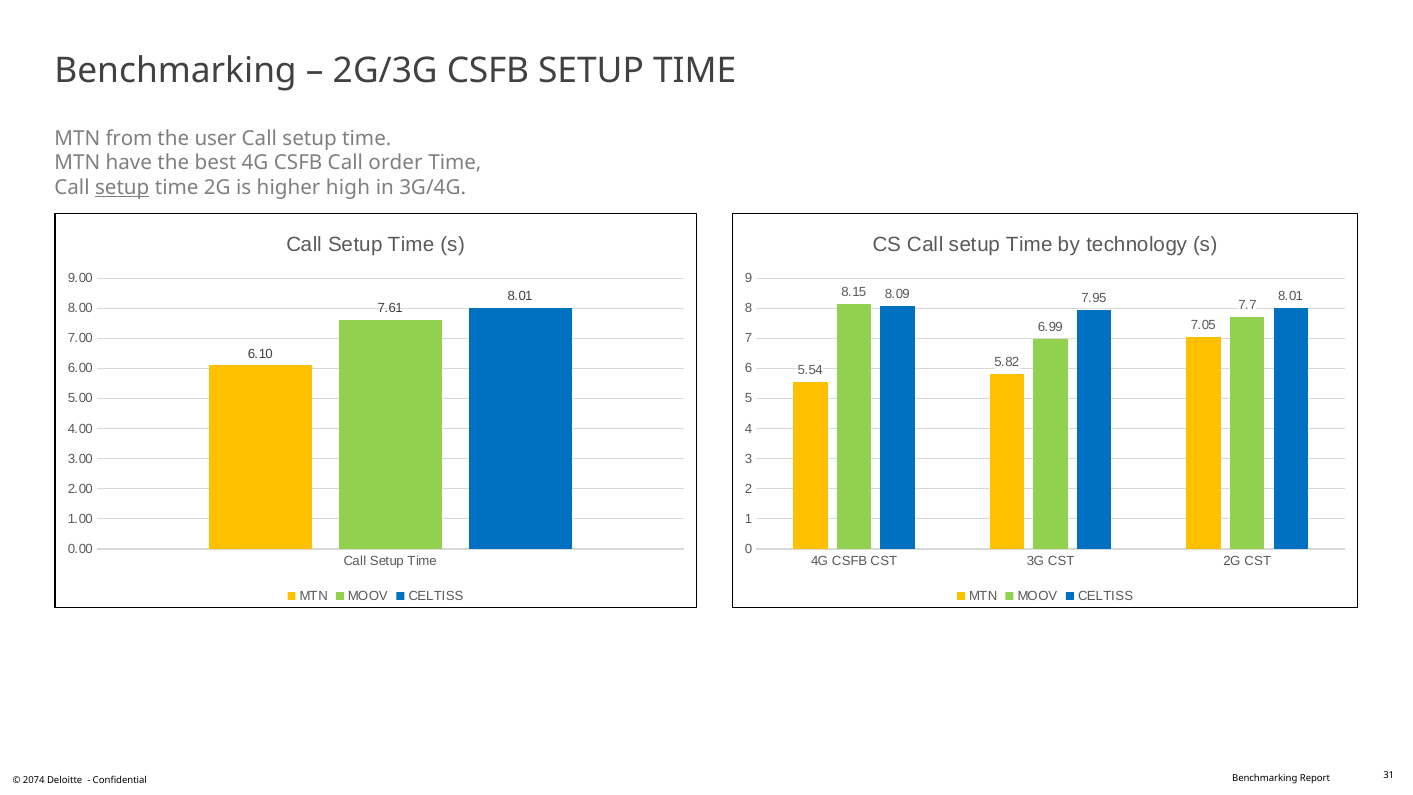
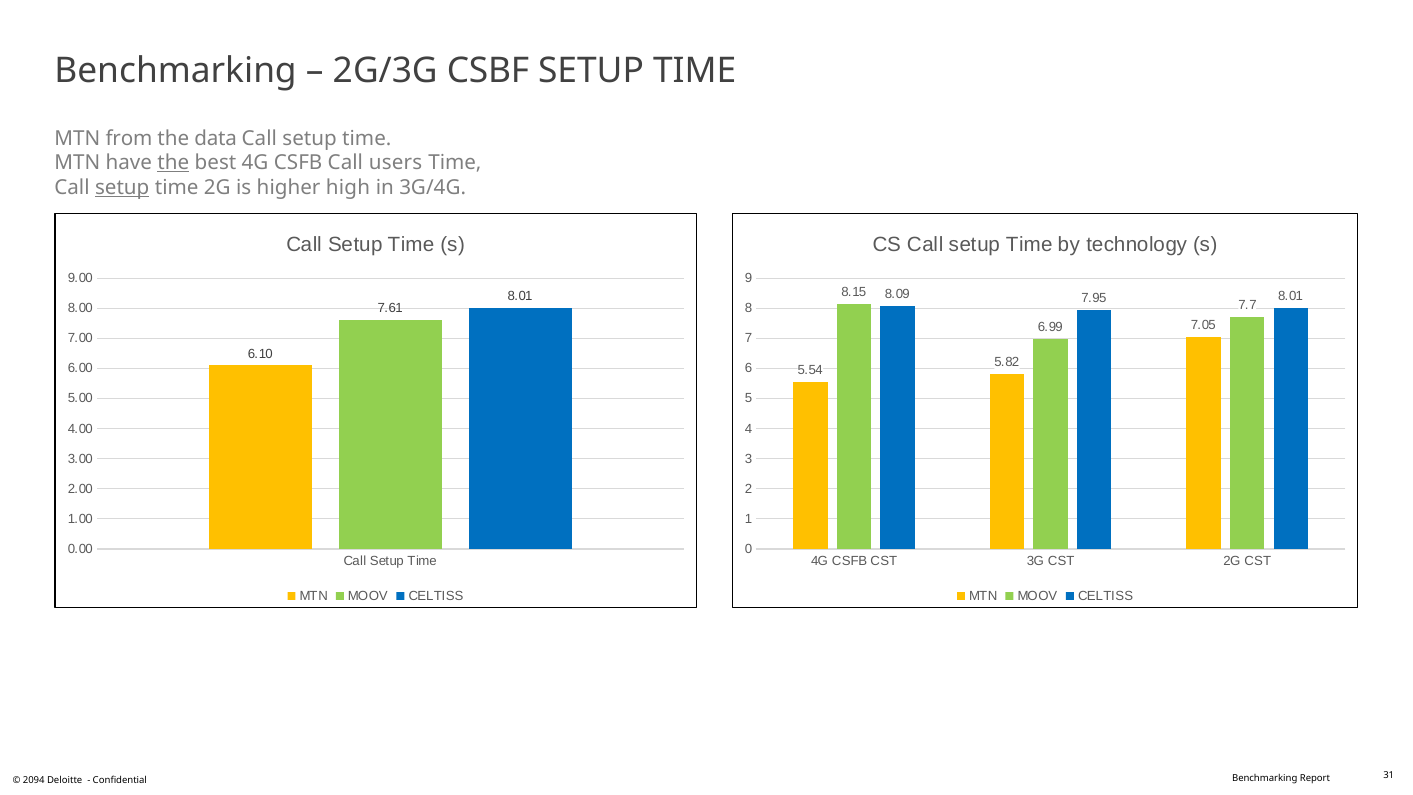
2G/3G CSFB: CSFB -> CSBF
user: user -> data
the at (173, 163) underline: none -> present
order: order -> users
2074: 2074 -> 2094
